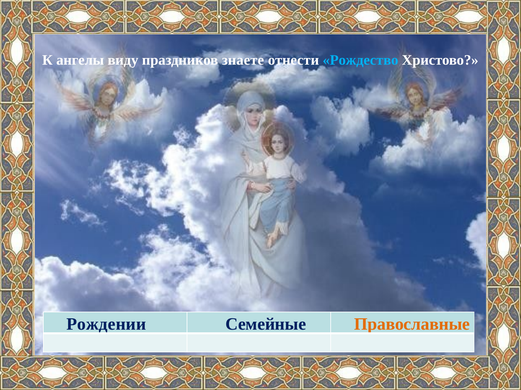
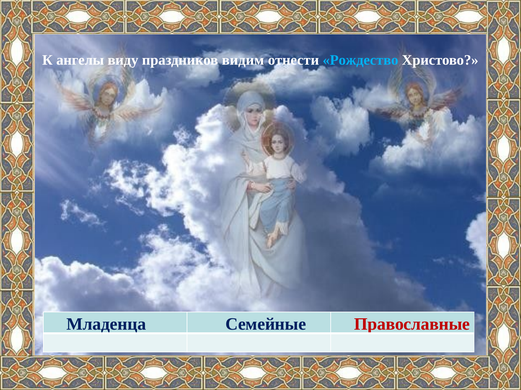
знаете: знаете -> видим
Рождении: Рождении -> Младенца
Православные colour: orange -> red
